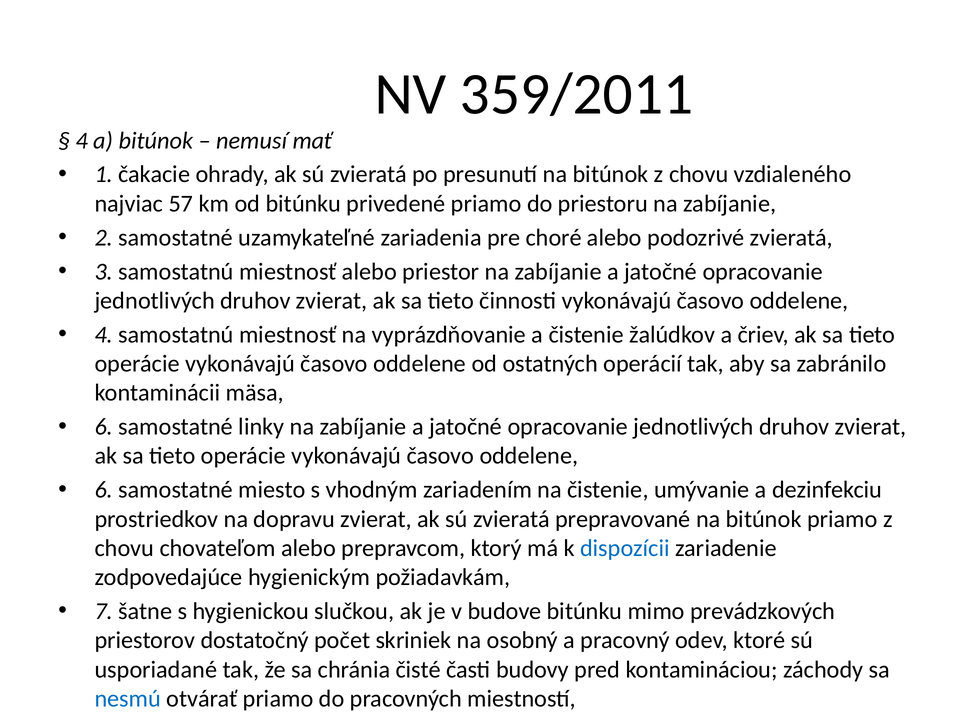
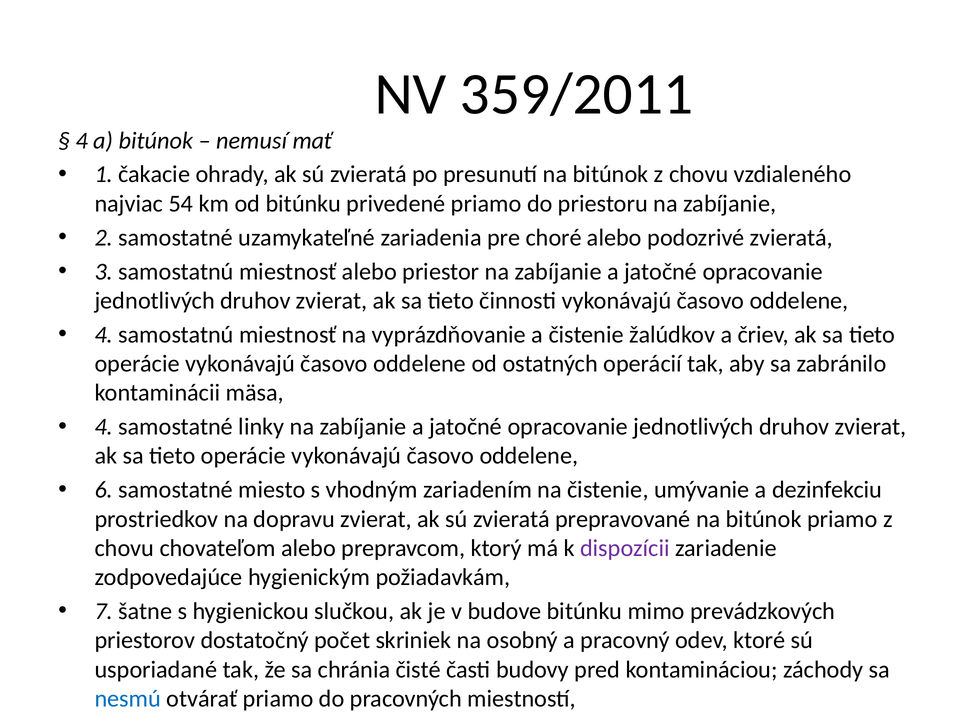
57: 57 -> 54
6 at (104, 427): 6 -> 4
dispozícii colour: blue -> purple
